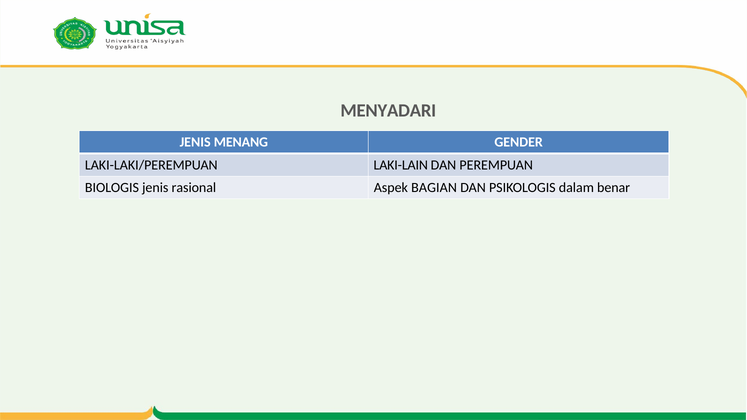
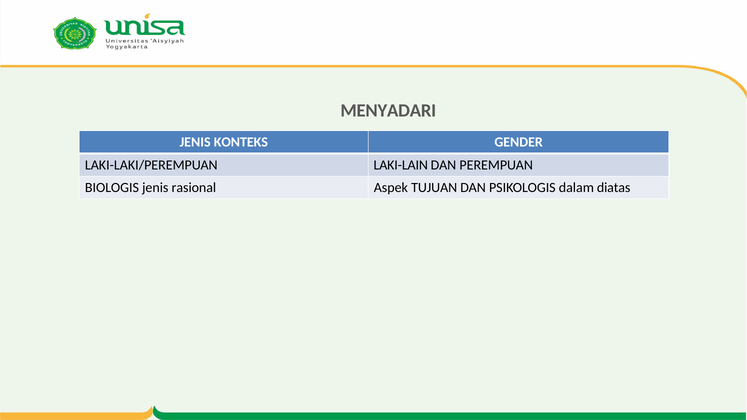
MENANG: MENANG -> KONTEKS
BAGIAN: BAGIAN -> TUJUAN
benar: benar -> diatas
